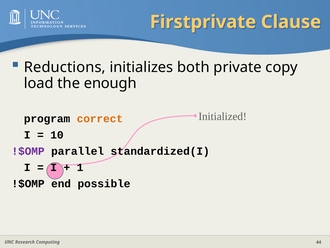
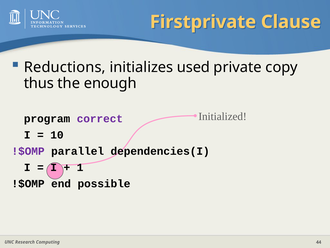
both: both -> used
load: load -> thus
correct colour: orange -> purple
standardized(I: standardized(I -> dependencies(I
